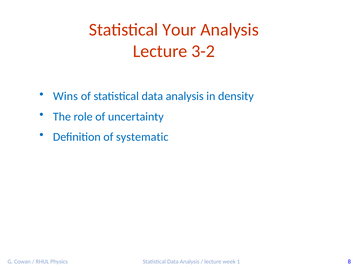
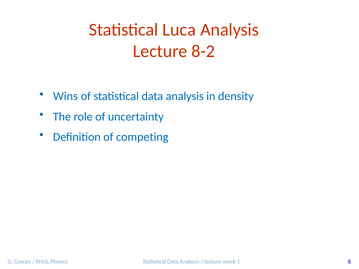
Your: Your -> Luca
3-2: 3-2 -> 8-2
systematic: systematic -> competing
